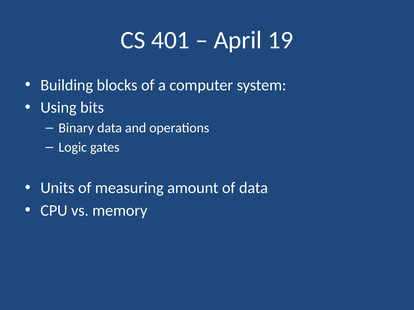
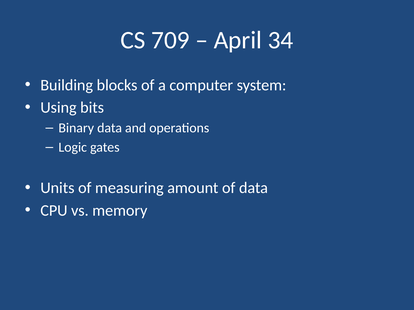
401: 401 -> 709
19: 19 -> 34
